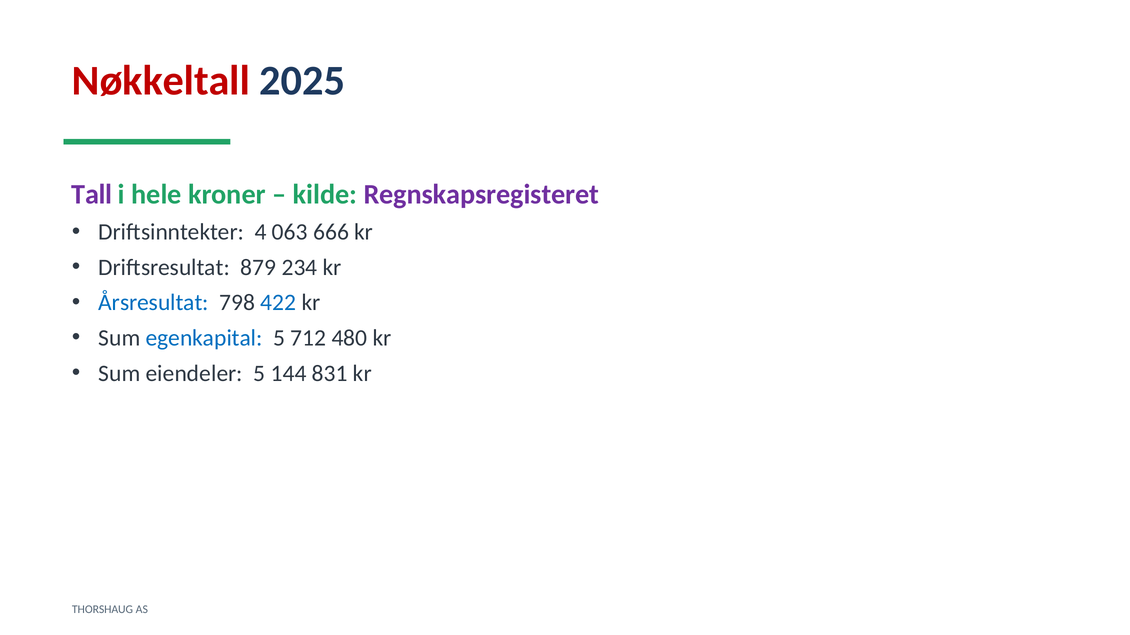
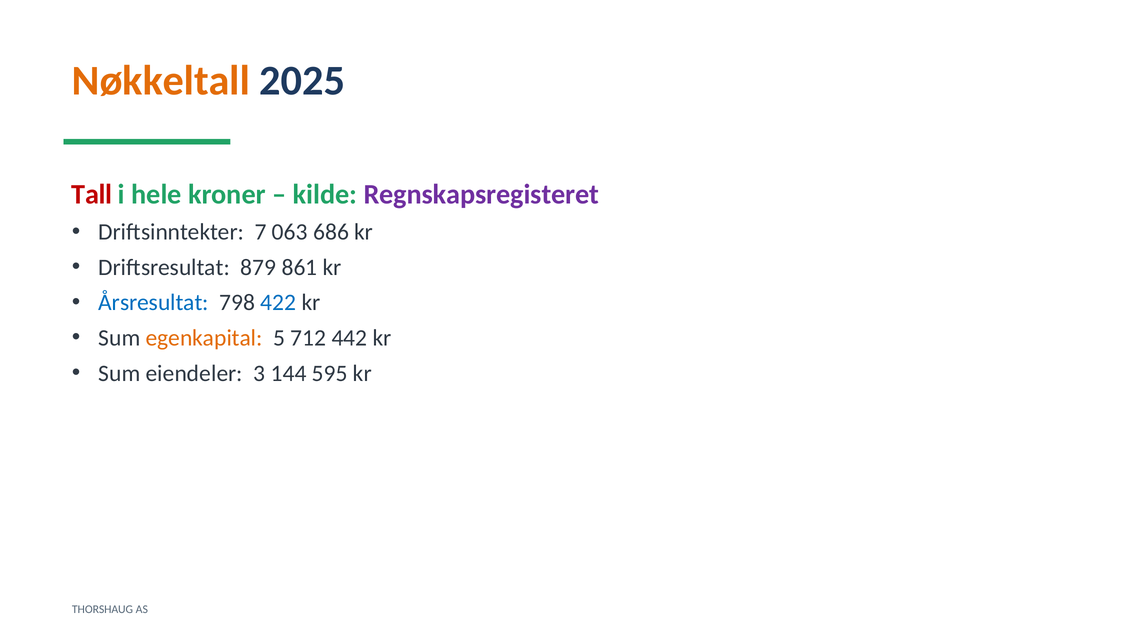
Nøkkeltall colour: red -> orange
Tall colour: purple -> red
4: 4 -> 7
666: 666 -> 686
234: 234 -> 861
egenkapital colour: blue -> orange
480: 480 -> 442
eiendeler 5: 5 -> 3
831: 831 -> 595
